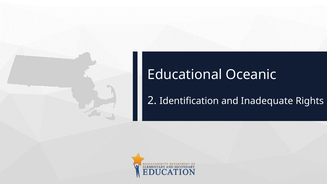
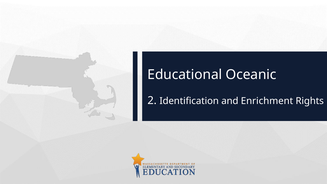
Inadequate: Inadequate -> Enrichment
